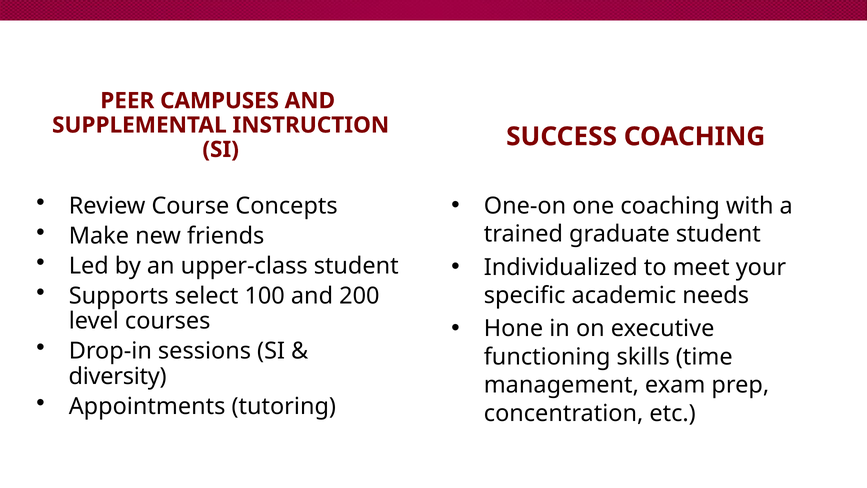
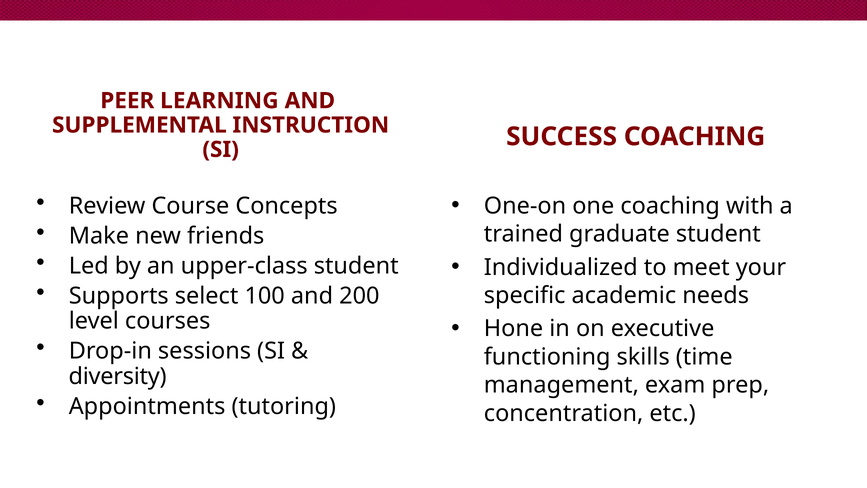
CAMPUSES: CAMPUSES -> LEARNING
